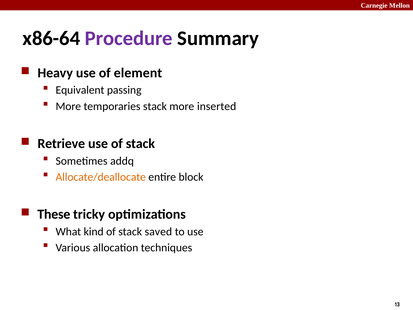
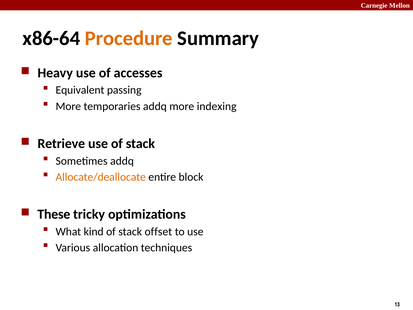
Procedure colour: purple -> orange
element: element -> accesses
temporaries stack: stack -> addq
inserted: inserted -> indexing
saved: saved -> offset
